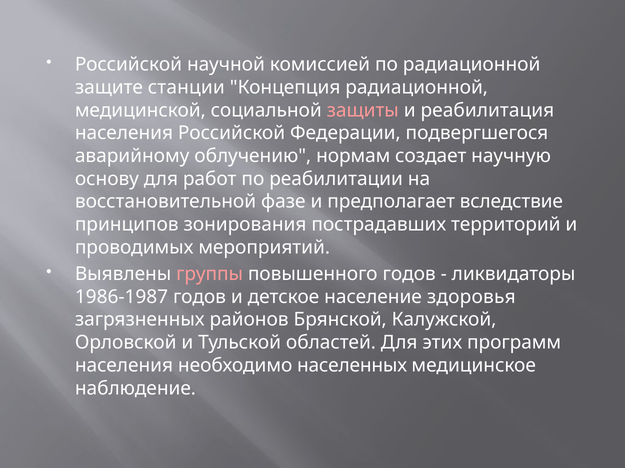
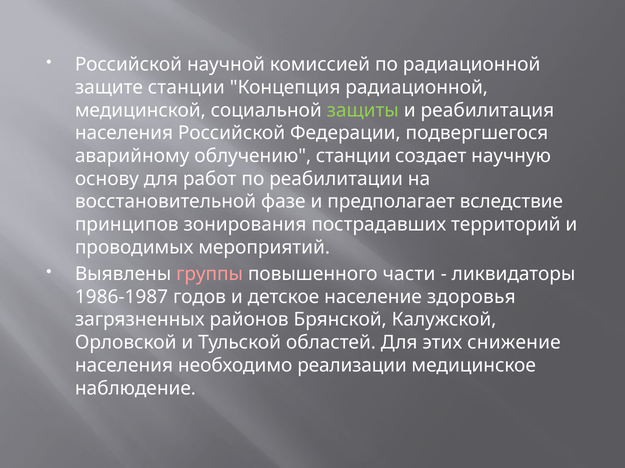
защиты colour: pink -> light green
облучению нормам: нормам -> станции
повышенного годов: годов -> части
программ: программ -> снижение
населенных: населенных -> реализации
